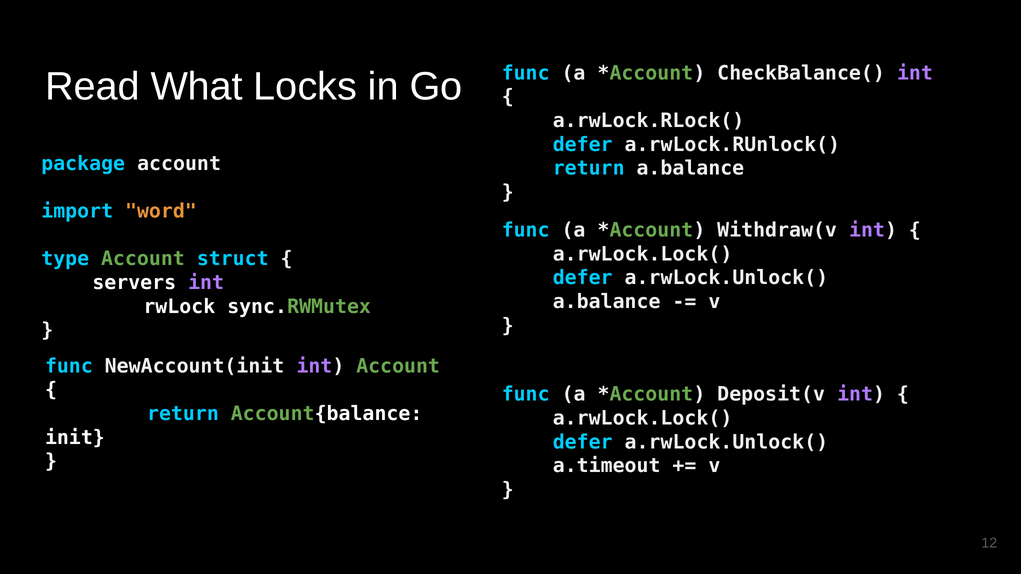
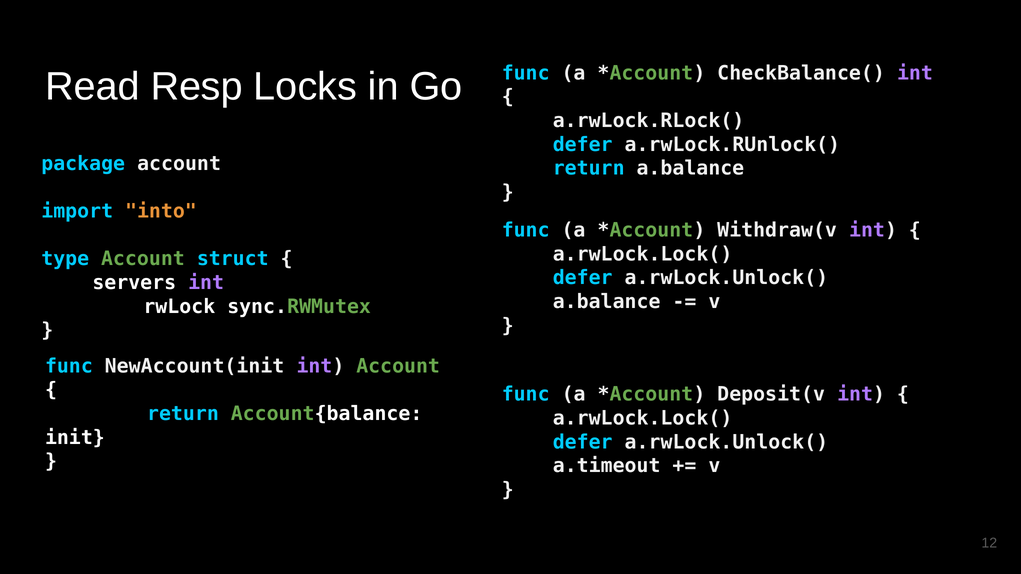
What: What -> Resp
word: word -> into
